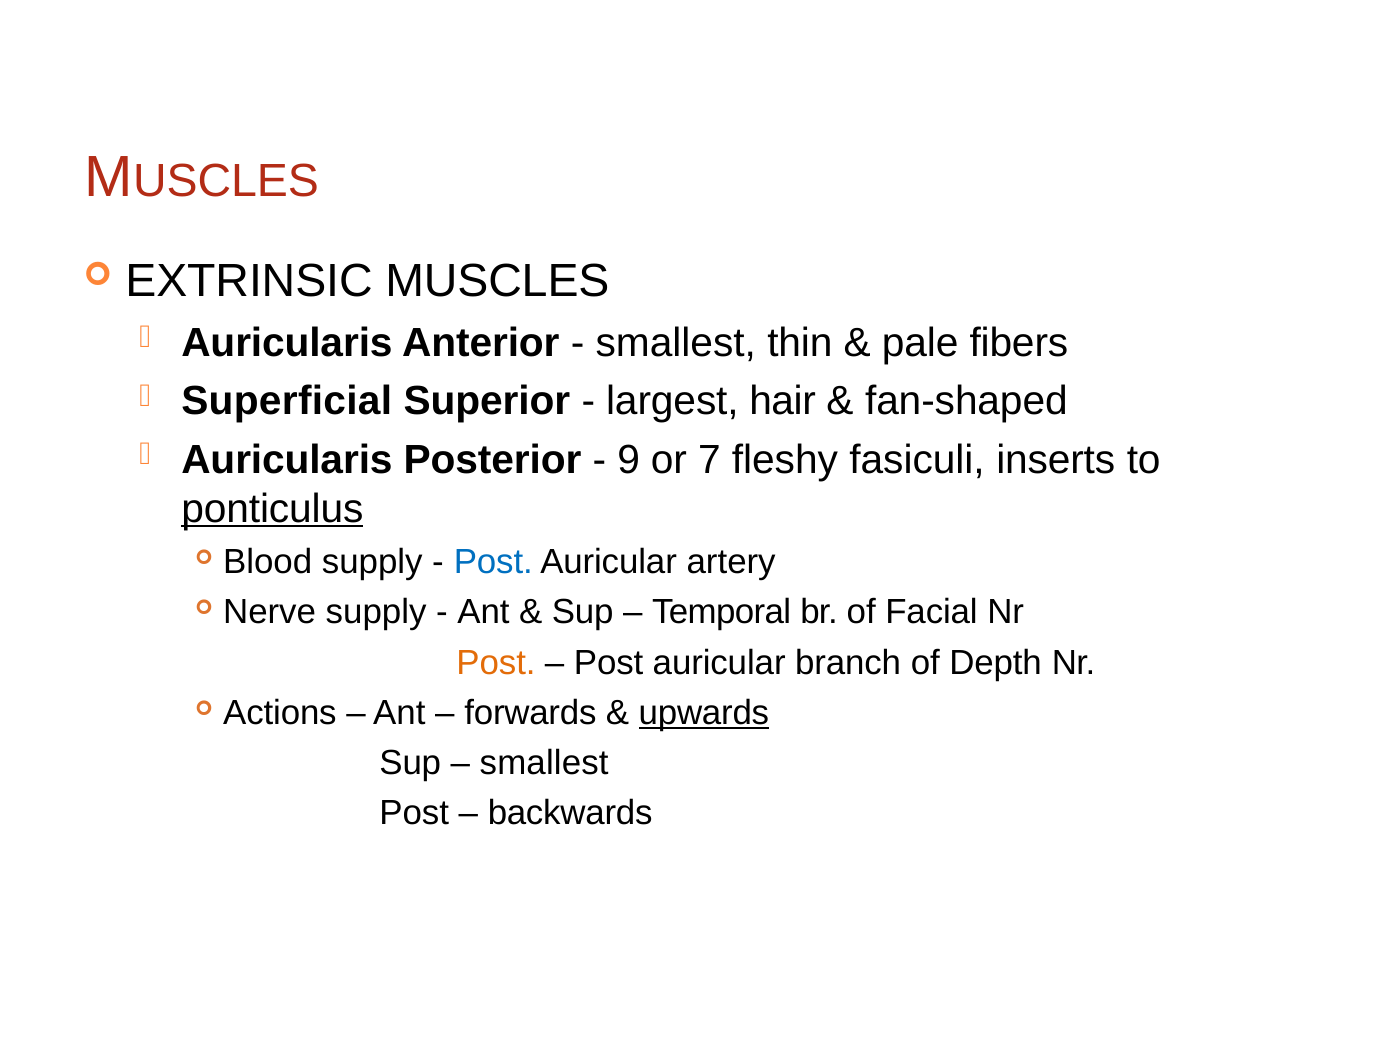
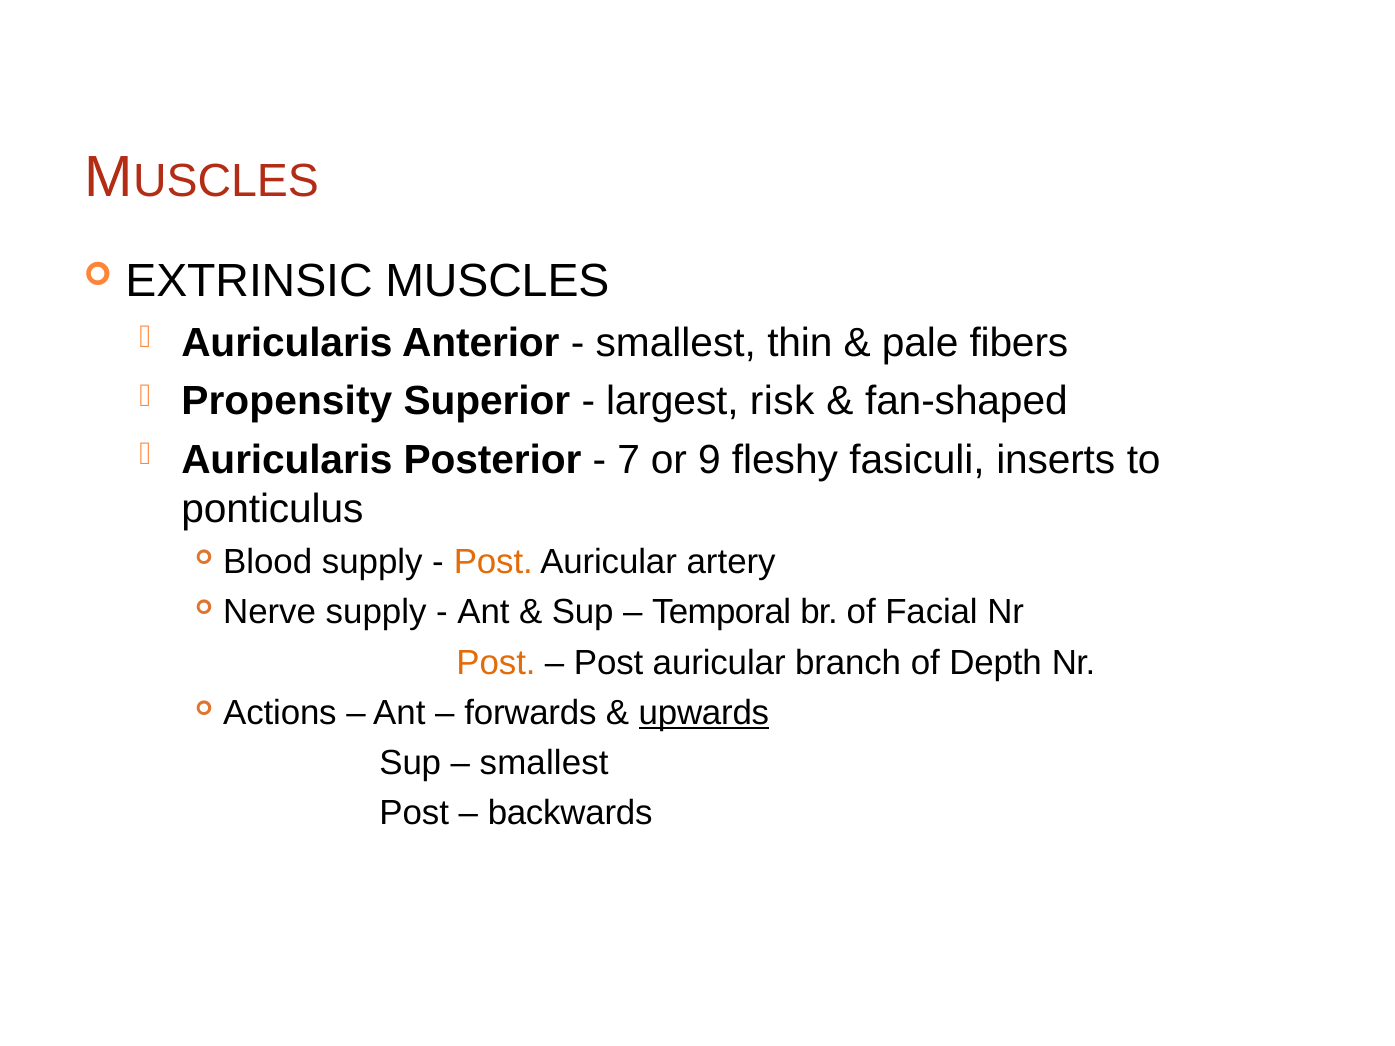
Superficial: Superficial -> Propensity
hair: hair -> risk
9: 9 -> 7
7: 7 -> 9
ponticulus underline: present -> none
Post at (493, 562) colour: blue -> orange
